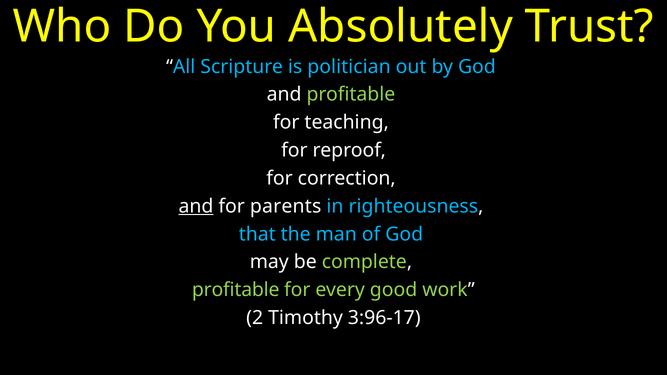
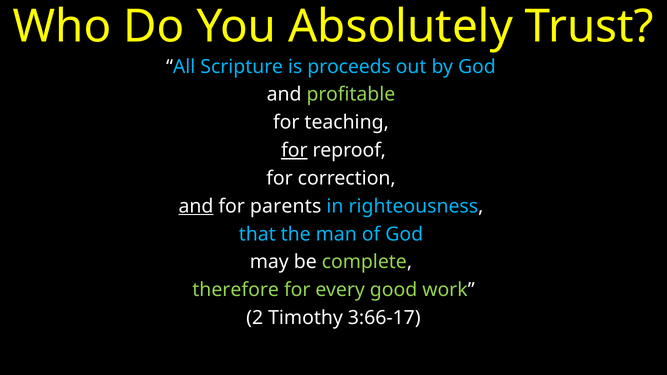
politician: politician -> proceeds
for at (294, 150) underline: none -> present
profitable at (236, 290): profitable -> therefore
3:96-17: 3:96-17 -> 3:66-17
